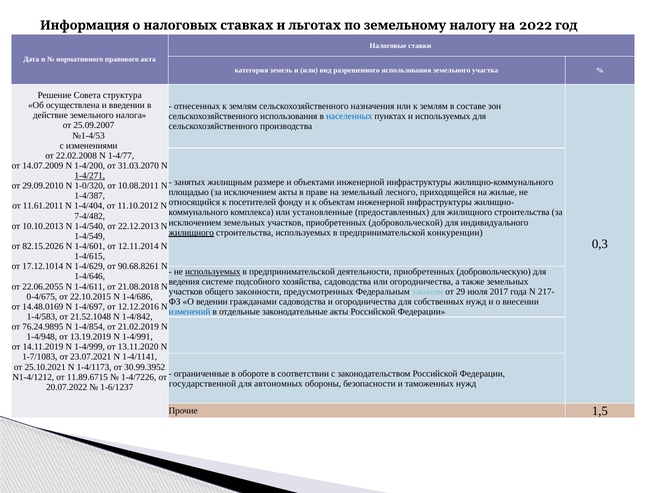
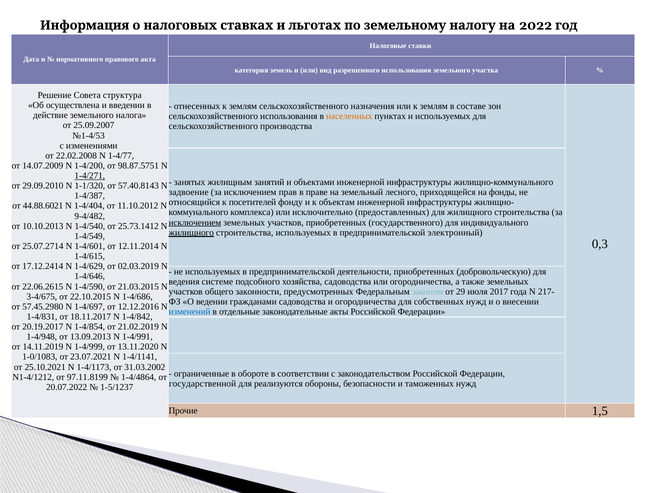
населенных colour: blue -> orange
31.03.2070: 31.03.2070 -> 98.87.5751
размере: размере -> занятий
1-0/320: 1-0/320 -> 1-1/320
10.08.2011: 10.08.2011 -> 57.40.8143
площадью: площадью -> задвоение
исключением акты: акты -> прав
жилые: жилые -> фонды
11.61.2011: 11.61.2011 -> 44.88.6021
установленные: установленные -> исключительно
7-4/482: 7-4/482 -> 9-4/482
исключением at (195, 223) underline: none -> present
добровольческой: добровольческой -> государственного
22.12.2013: 22.12.2013 -> 25.73.1412
конкуренции: конкуренции -> электронный
82.15.2026: 82.15.2026 -> 25.07.2714
17.12.1014: 17.12.1014 -> 17.12.2414
90.68.8261: 90.68.8261 -> 02.03.2019
используемых at (213, 272) underline: present -> none
22.06.2055: 22.06.2055 -> 22.06.2615
1-4/611: 1-4/611 -> 1-4/590
21.08.2018: 21.08.2018 -> 21.03.2015
0-4/675: 0-4/675 -> 3-4/675
14.48.0169: 14.48.0169 -> 57.45.2980
1-4/583: 1-4/583 -> 1-4/831
21.52.1048: 21.52.1048 -> 18.11.2017
76.24.9895: 76.24.9895 -> 20.19.2017
13.19.2019: 13.19.2019 -> 13.09.2013
1-7/1083: 1-7/1083 -> 1-0/1083
30.99.3952: 30.99.3952 -> 31.03.2002
11.89.6715: 11.89.6715 -> 97.11.8199
1-4/7226: 1-4/7226 -> 1-4/4864
автономных: автономных -> реализуются
1-6/1237: 1-6/1237 -> 1-5/1237
